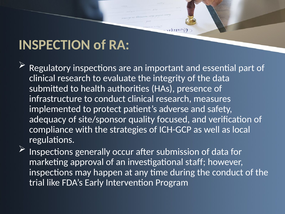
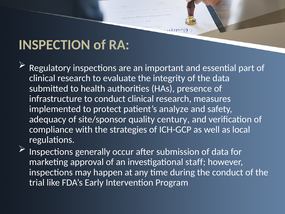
adverse: adverse -> analyze
focused: focused -> century
